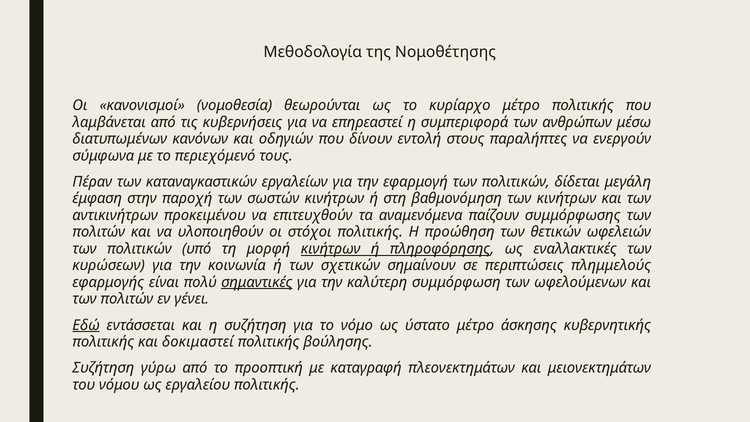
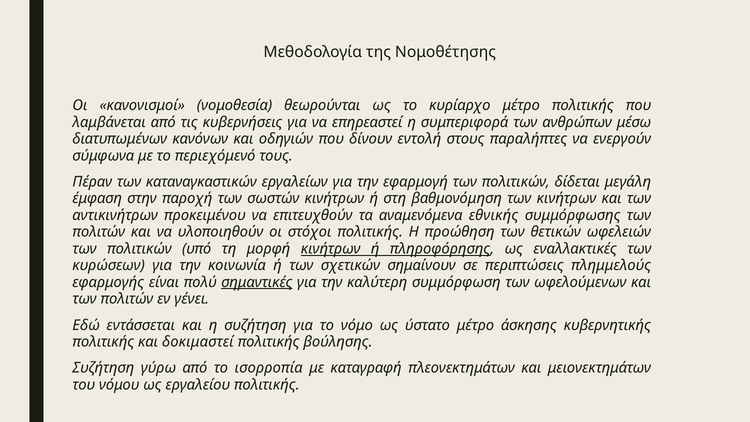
παίζουν: παίζουν -> εθνικής
Εδώ underline: present -> none
προοπτική: προοπτική -> ισορροπία
